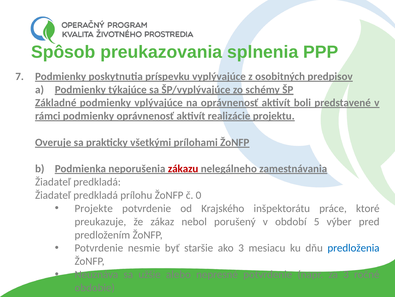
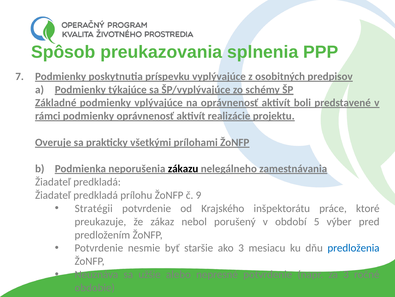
zákazu colour: red -> black
0: 0 -> 9
Projekte: Projekte -> Stratégii
